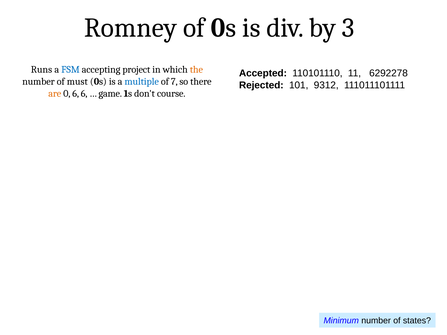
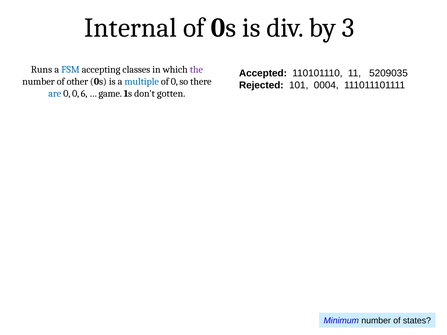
Romney: Romney -> Internal
project: project -> classes
the colour: orange -> purple
6292278: 6292278 -> 5209035
must: must -> other
of 7: 7 -> 0
9312: 9312 -> 0004
are colour: orange -> blue
0 6: 6 -> 0
course: course -> gotten
